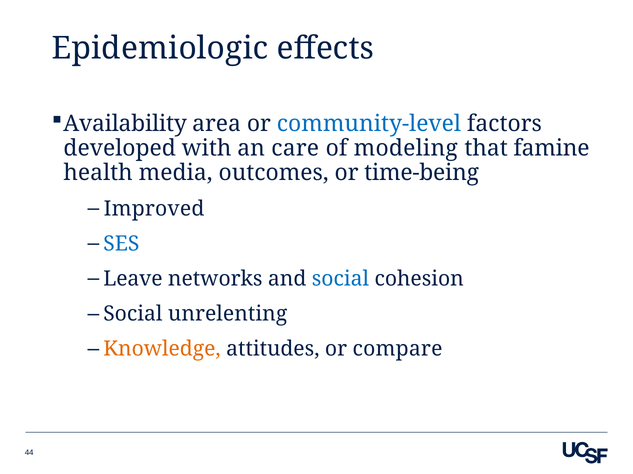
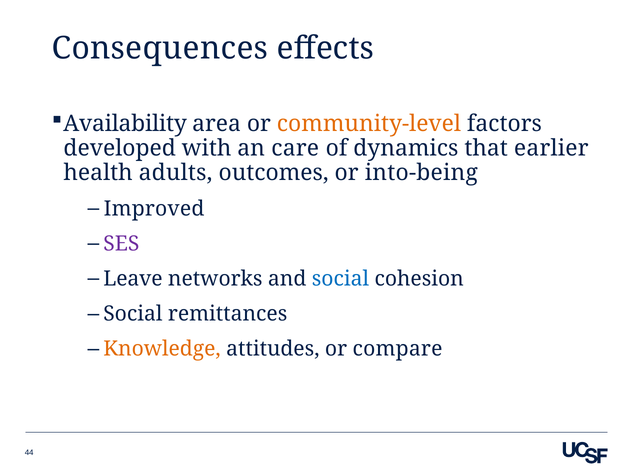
Epidemiologic: Epidemiologic -> Consequences
community-level colour: blue -> orange
modeling: modeling -> dynamics
famine: famine -> earlier
media: media -> adults
time-being: time-being -> into-being
SES colour: blue -> purple
unrelenting: unrelenting -> remittances
